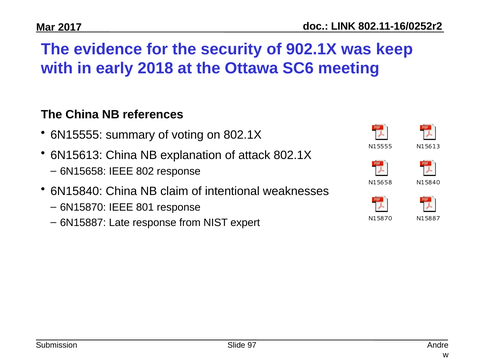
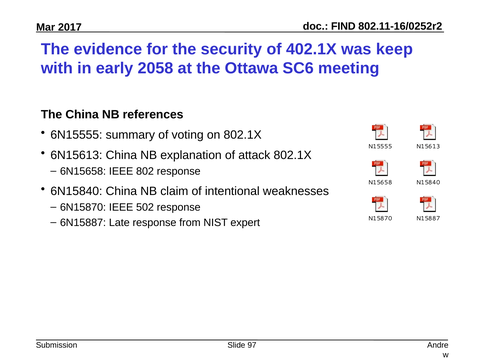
LINK: LINK -> FIND
902.1X: 902.1X -> 402.1X
2018: 2018 -> 2058
801: 801 -> 502
